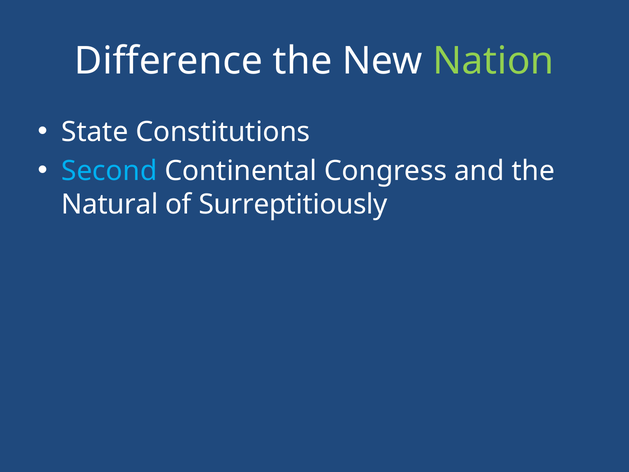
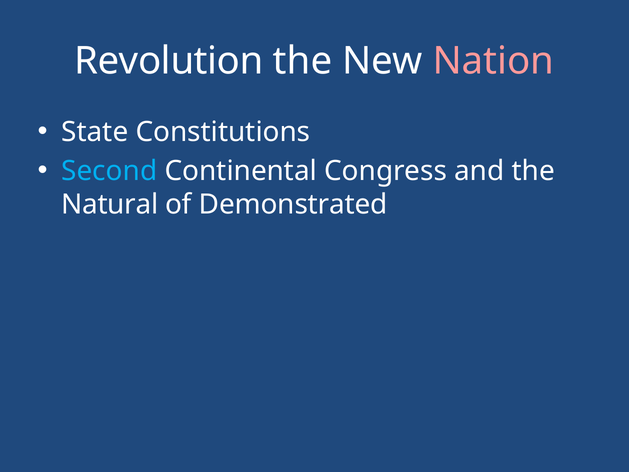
Difference: Difference -> Revolution
Nation colour: light green -> pink
Surreptitiously: Surreptitiously -> Demonstrated
